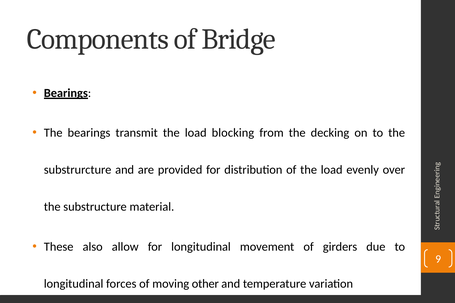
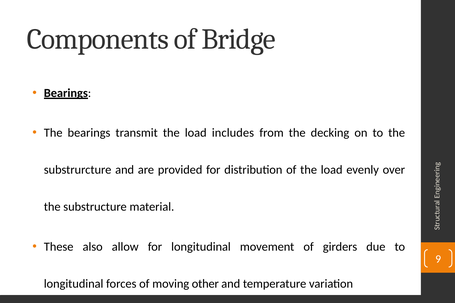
blocking: blocking -> includes
